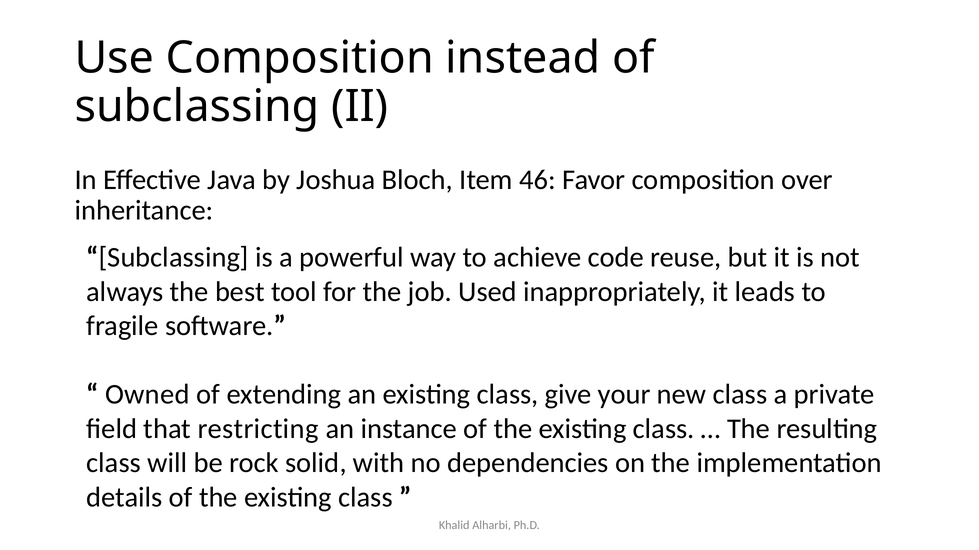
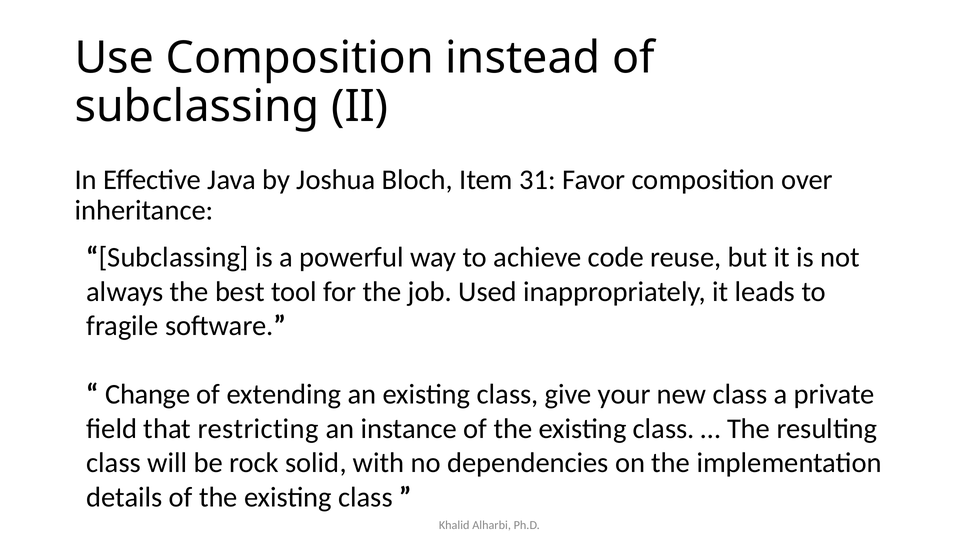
46: 46 -> 31
Owned: Owned -> Change
